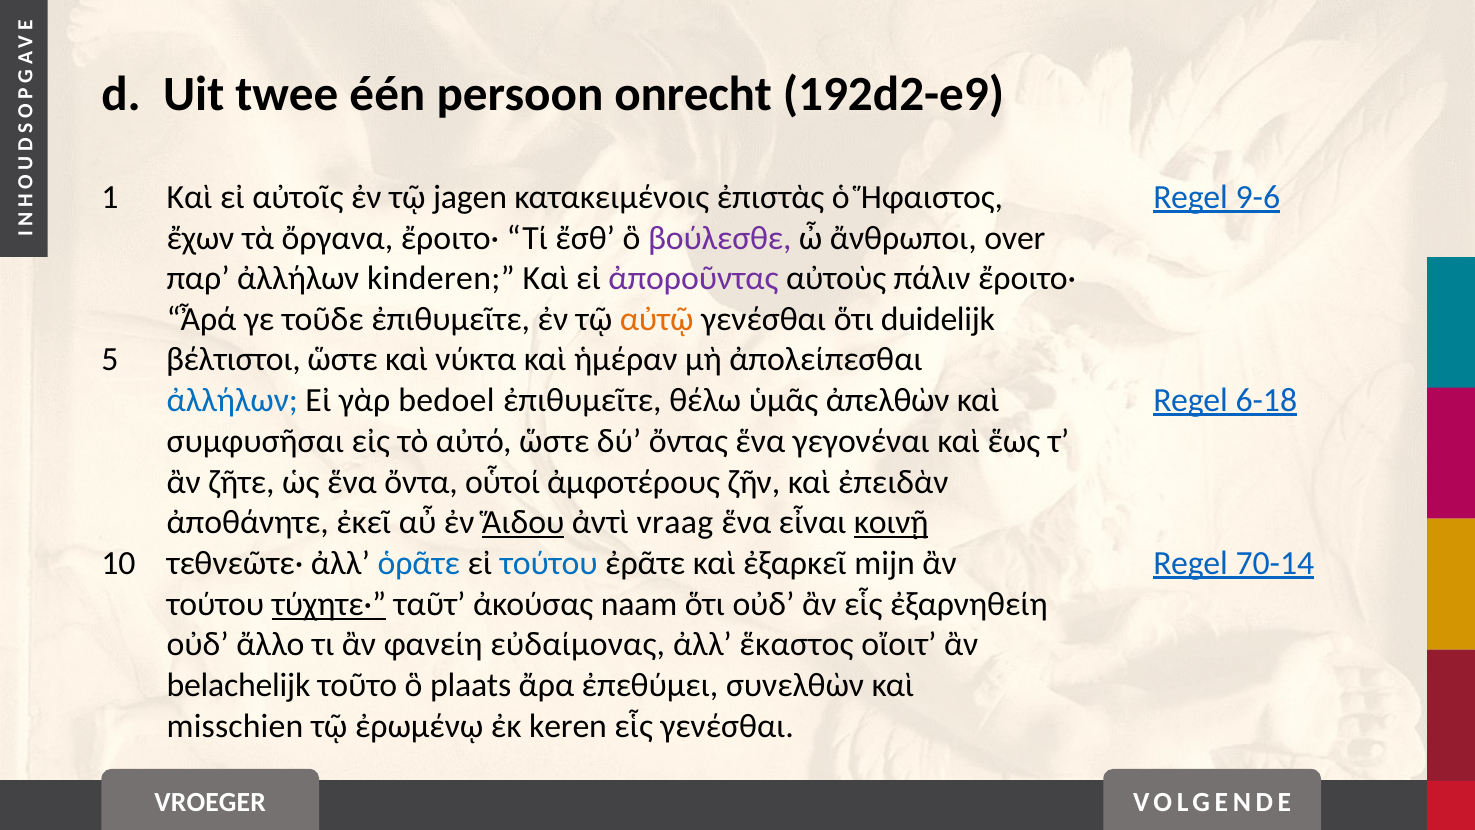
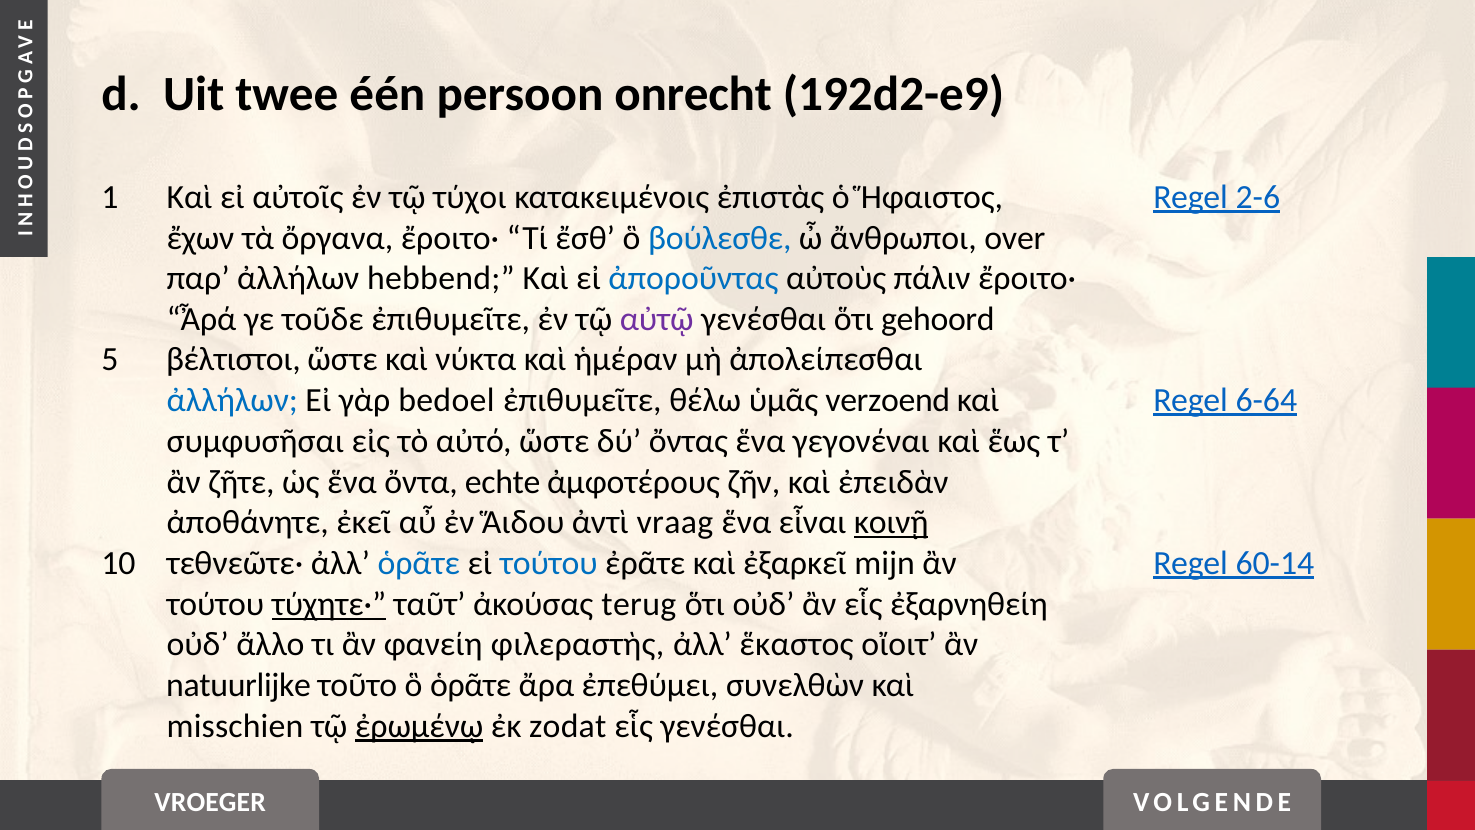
jagen: jagen -> τύχοι
9-6: 9-6 -> 2-6
βούλεσθε colour: purple -> blue
kinderen: kinderen -> hebbend
ἀποροῦντας colour: purple -> blue
αὐτῷ colour: orange -> purple
duidelijk: duidelijk -> gehoord
ἀπελθὼν: ἀπελθὼν -> verzoend
6-18: 6-18 -> 6-64
οὗτοί: οὗτοί -> echte
Ἅιδου underline: present -> none
70-14: 70-14 -> 60-14
naam: naam -> terug
εὐδαίμονας: εὐδαίμονας -> φιλεραστὴς
belachelijk: belachelijk -> natuurlijke
ὃ plaats: plaats -> ὁρᾶτε
ἐρωμένῳ underline: none -> present
keren: keren -> zodat
